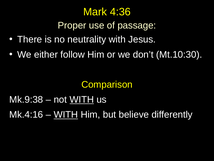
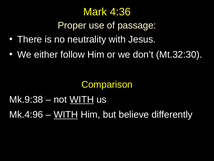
Mt.10:30: Mt.10:30 -> Mt.32:30
Mk.4:16: Mk.4:16 -> Mk.4:96
